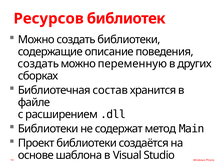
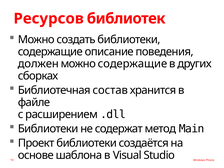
создать at (38, 64): создать -> должен
можно переменную: переменную -> содержащие
